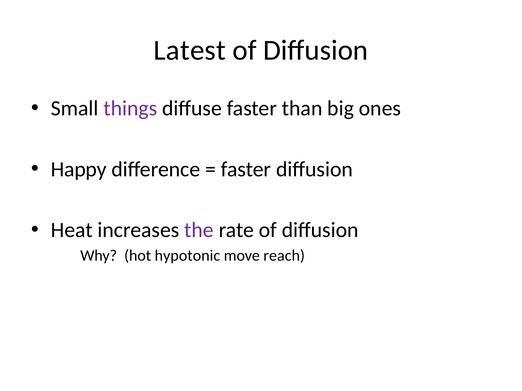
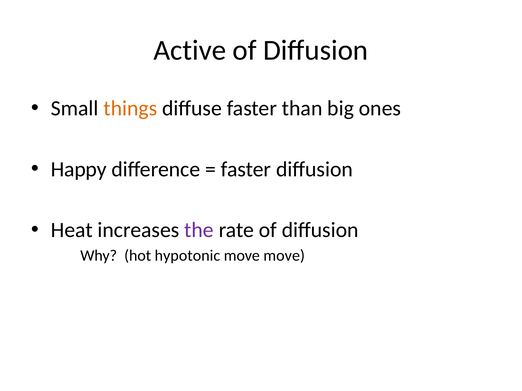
Latest: Latest -> Active
things colour: purple -> orange
move reach: reach -> move
